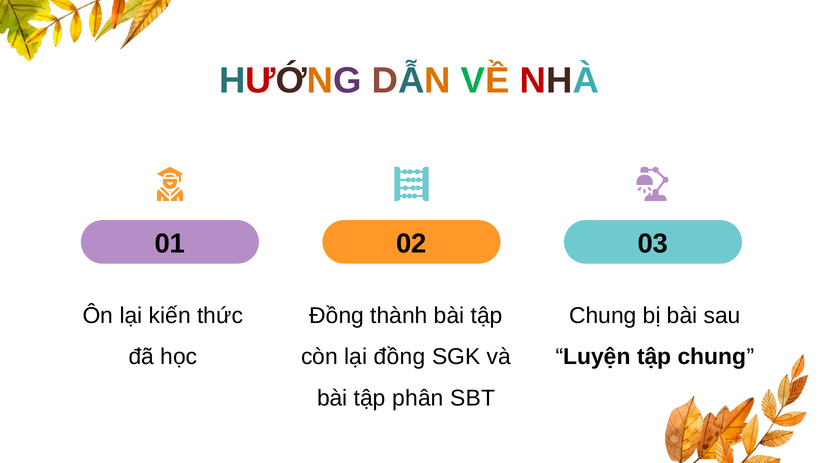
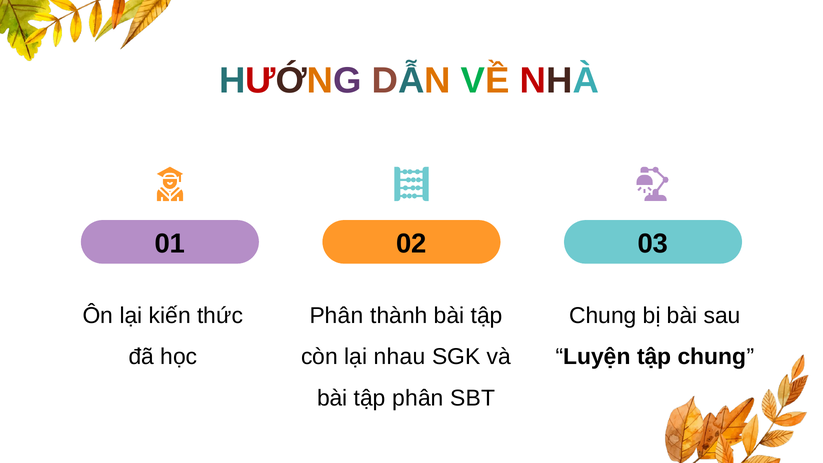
Đồng at (337, 316): Đồng -> Phân
lại đồng: đồng -> nhau
